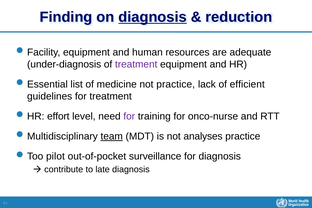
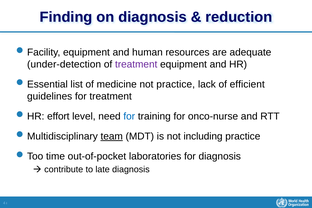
diagnosis at (153, 17) underline: present -> none
under-diagnosis: under-diagnosis -> under-detection
for at (129, 116) colour: purple -> blue
analyses: analyses -> including
pilot: pilot -> time
surveillance: surveillance -> laboratories
